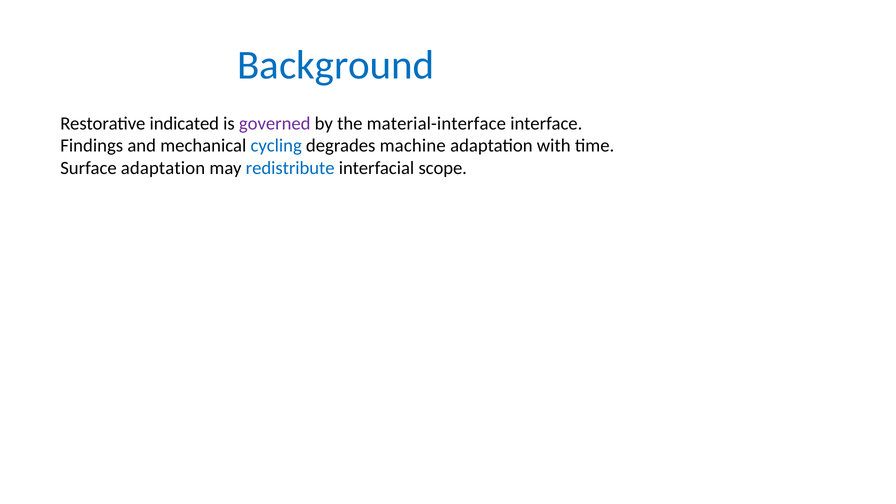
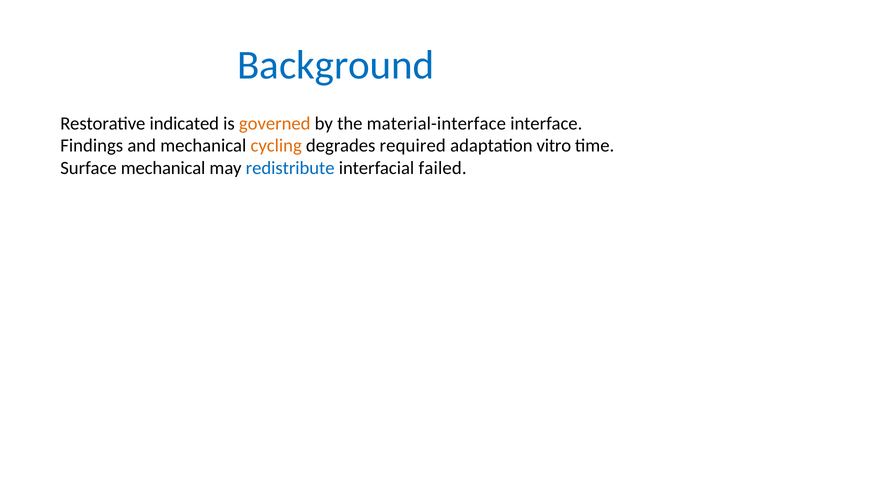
governed colour: purple -> orange
cycling colour: blue -> orange
machine: machine -> required
with: with -> vitro
Surface adaptation: adaptation -> mechanical
scope: scope -> failed
